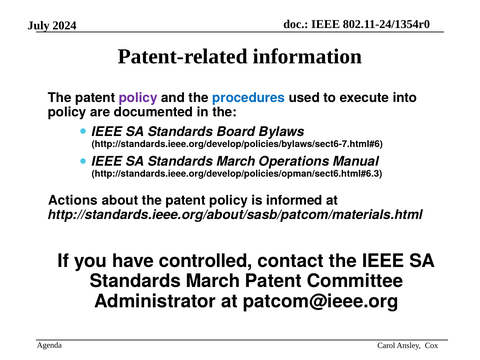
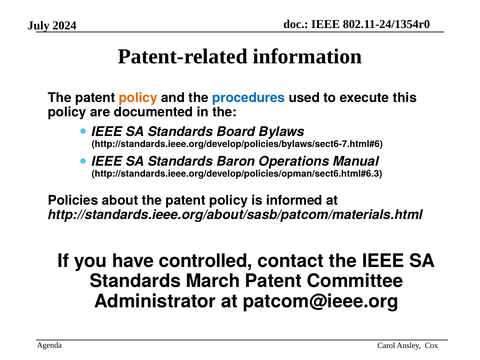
policy at (138, 98) colour: purple -> orange
into: into -> this
March at (236, 162): March -> Baron
Actions: Actions -> Policies
